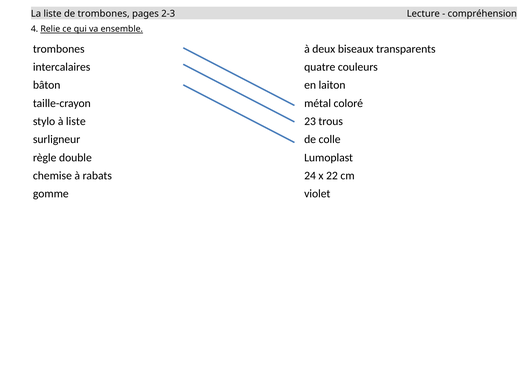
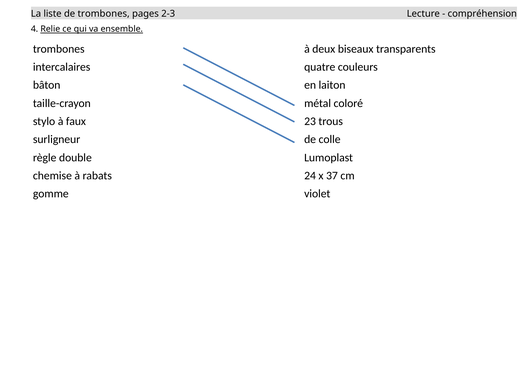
à liste: liste -> faux
22: 22 -> 37
